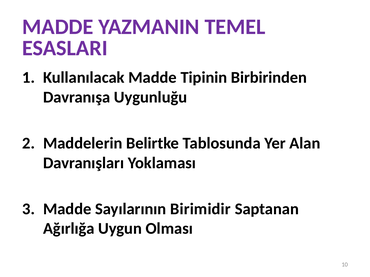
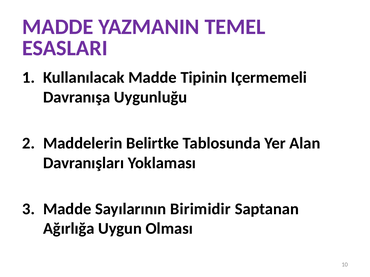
Birbirinden: Birbirinden -> Içermemeli
